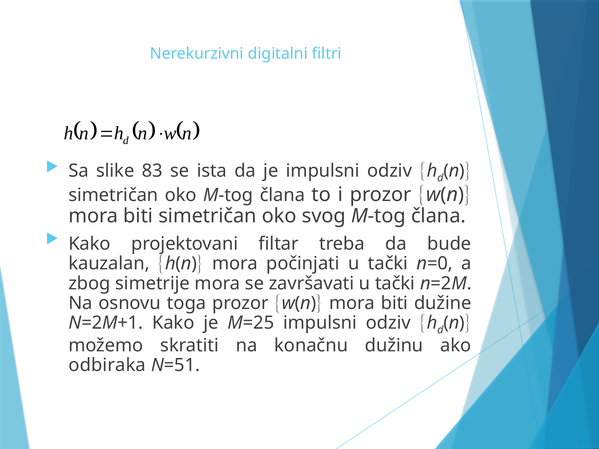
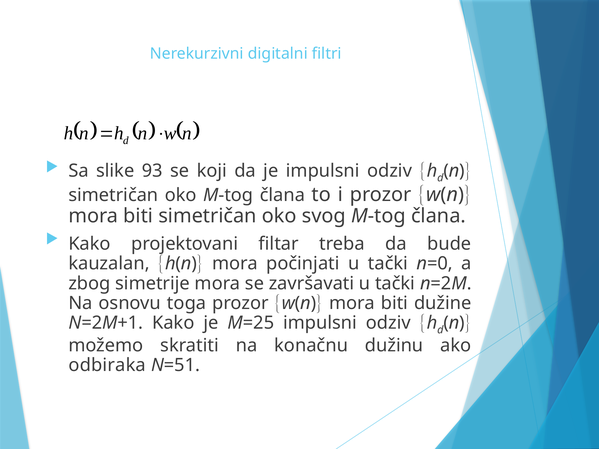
83: 83 -> 93
ista: ista -> koji
